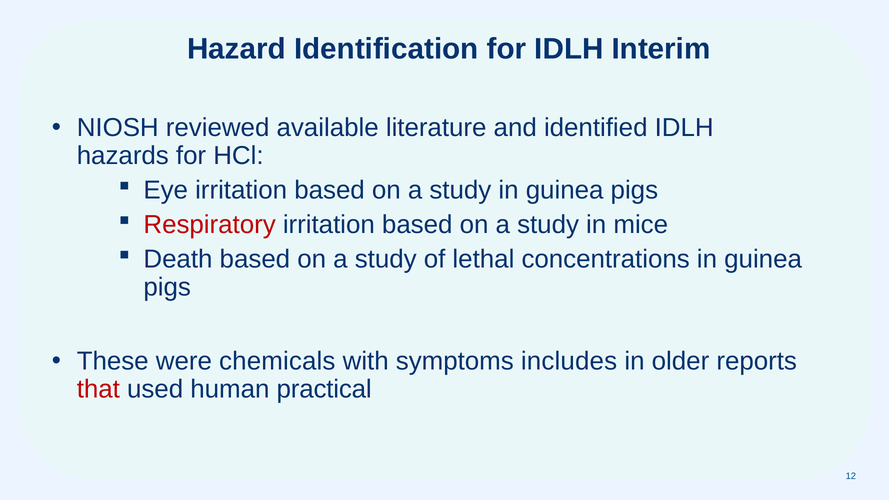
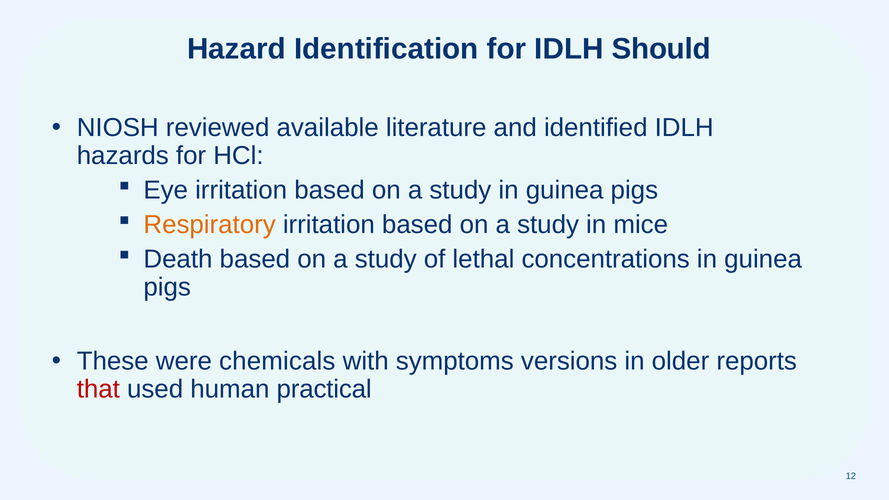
Interim: Interim -> Should
Respiratory colour: red -> orange
includes: includes -> versions
